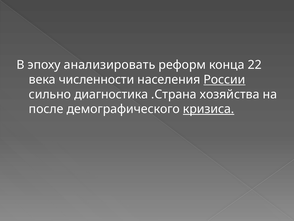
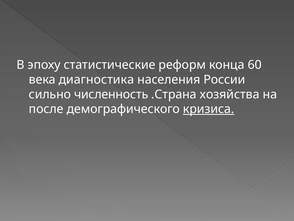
анализировать: анализировать -> статистические
22: 22 -> 60
численности: численности -> диагностика
России underline: present -> none
диагностика: диагностика -> численность
